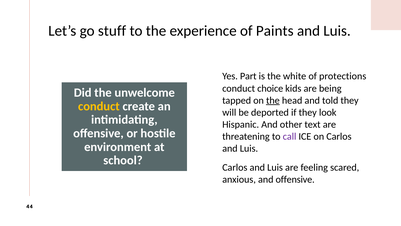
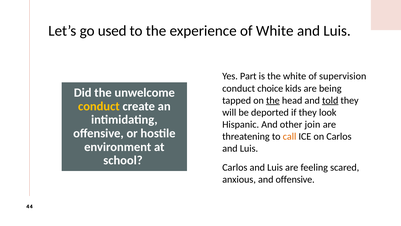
stuff: stuff -> used
of Paints: Paints -> White
protections: protections -> supervision
told underline: none -> present
text: text -> join
call colour: purple -> orange
